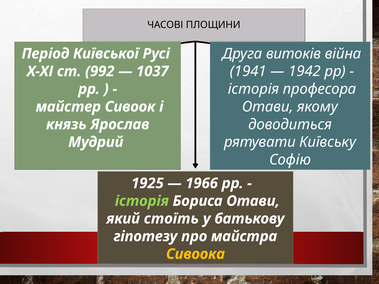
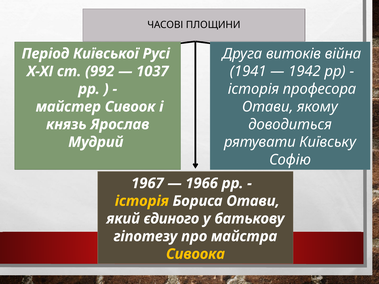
1925: 1925 -> 1967
історія at (142, 201) colour: light green -> yellow
стоїть: стоїть -> єдиного
